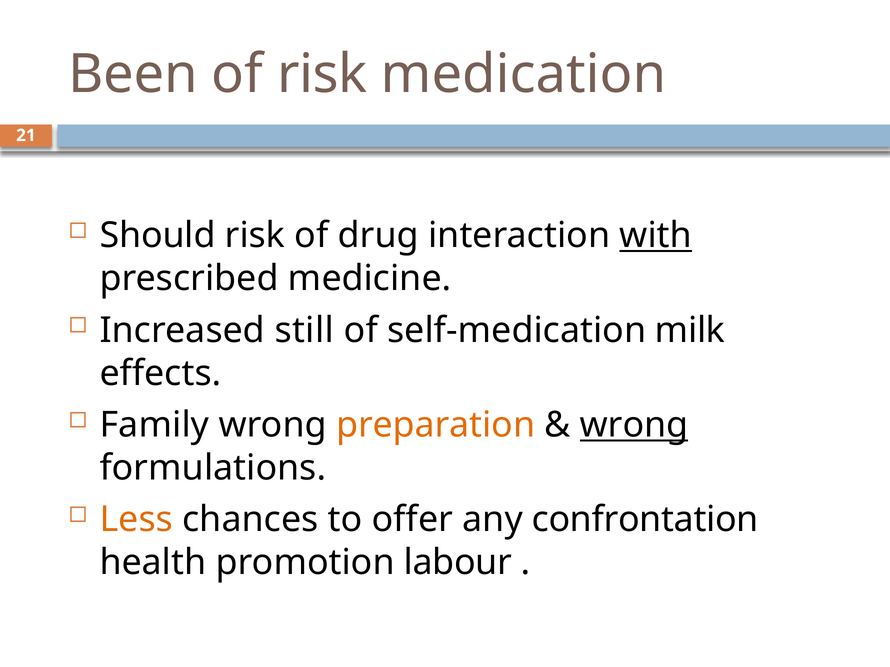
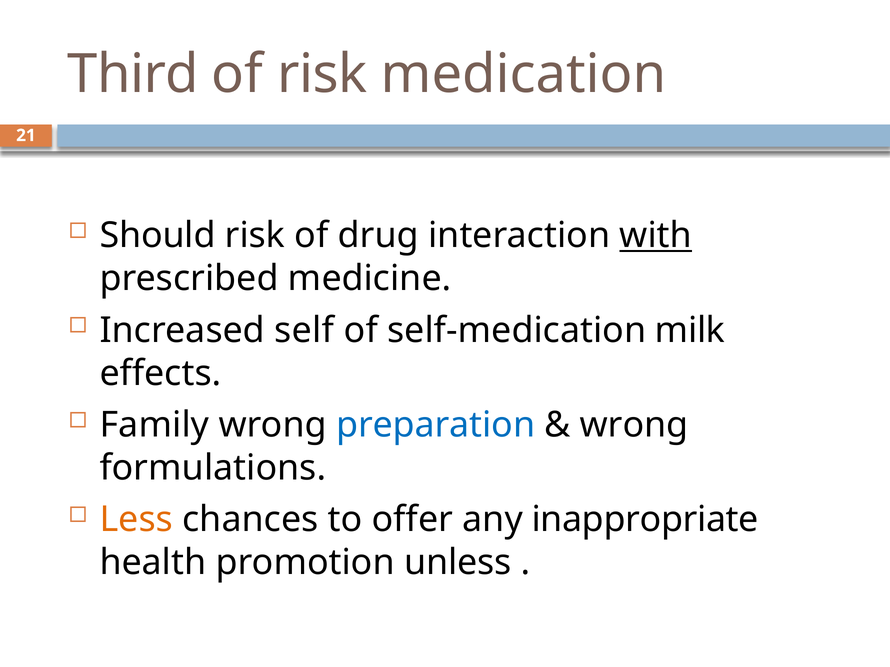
Been: Been -> Third
still: still -> self
preparation colour: orange -> blue
wrong at (634, 425) underline: present -> none
confrontation: confrontation -> inappropriate
labour: labour -> unless
